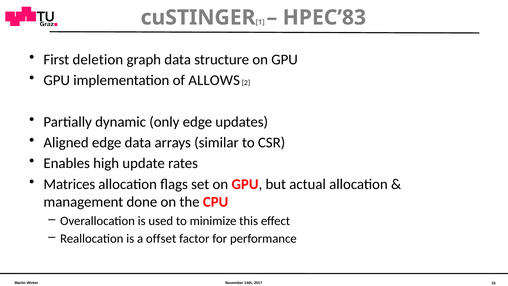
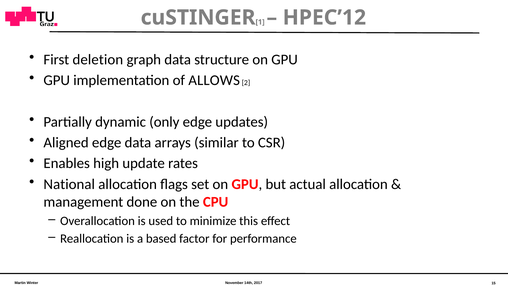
HPEC’83: HPEC’83 -> HPEC’12
Matrices: Matrices -> National
offset: offset -> based
